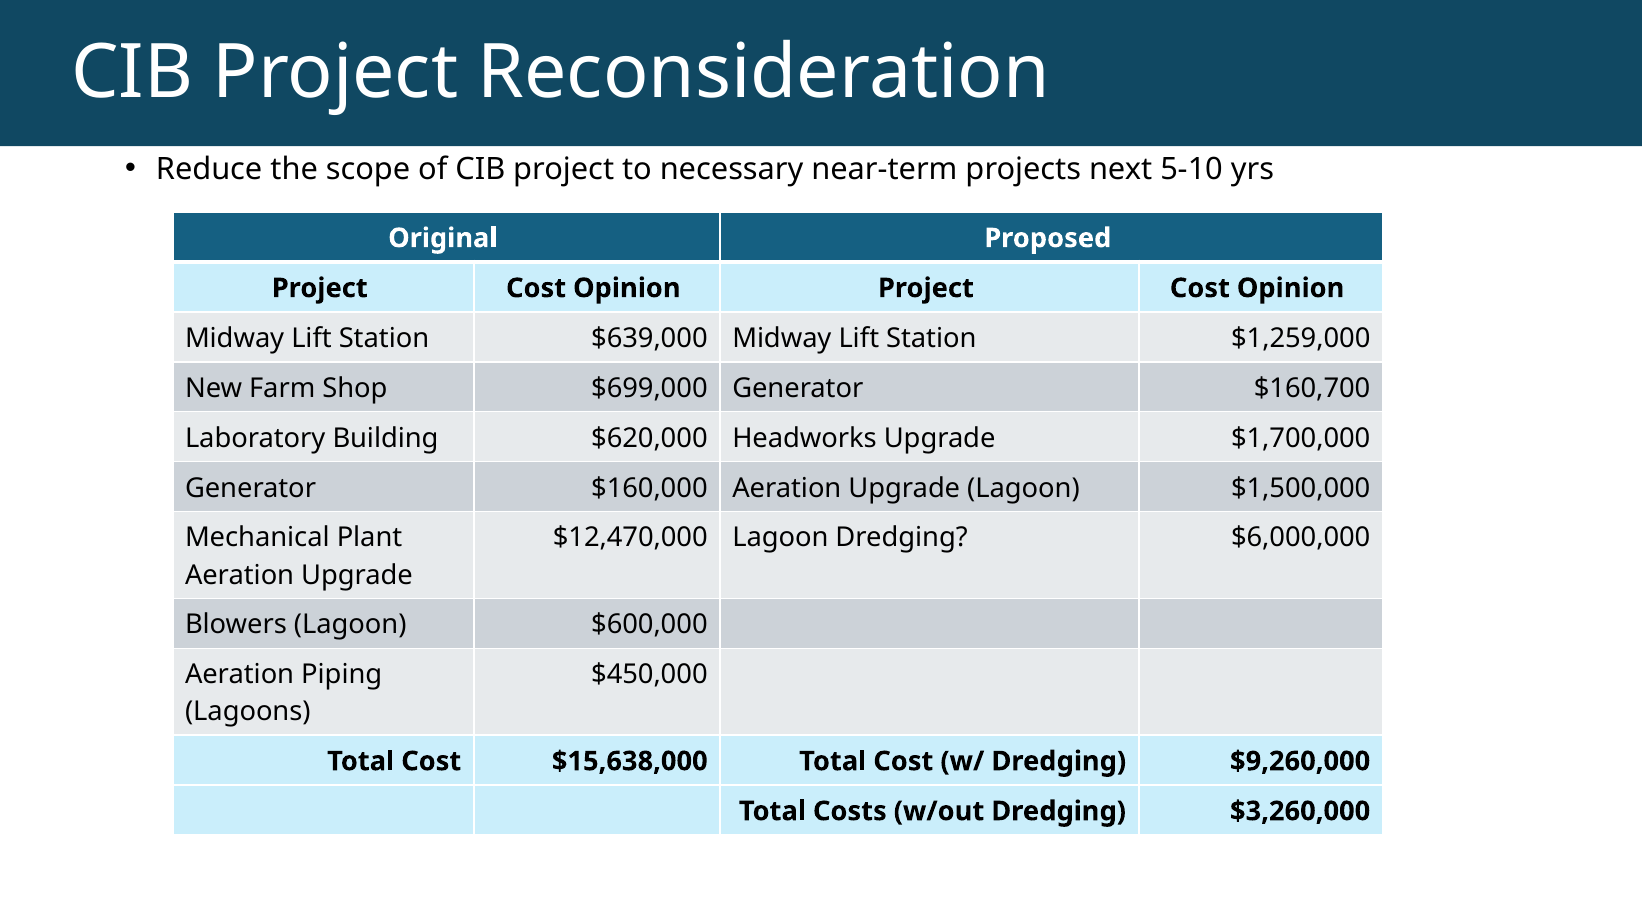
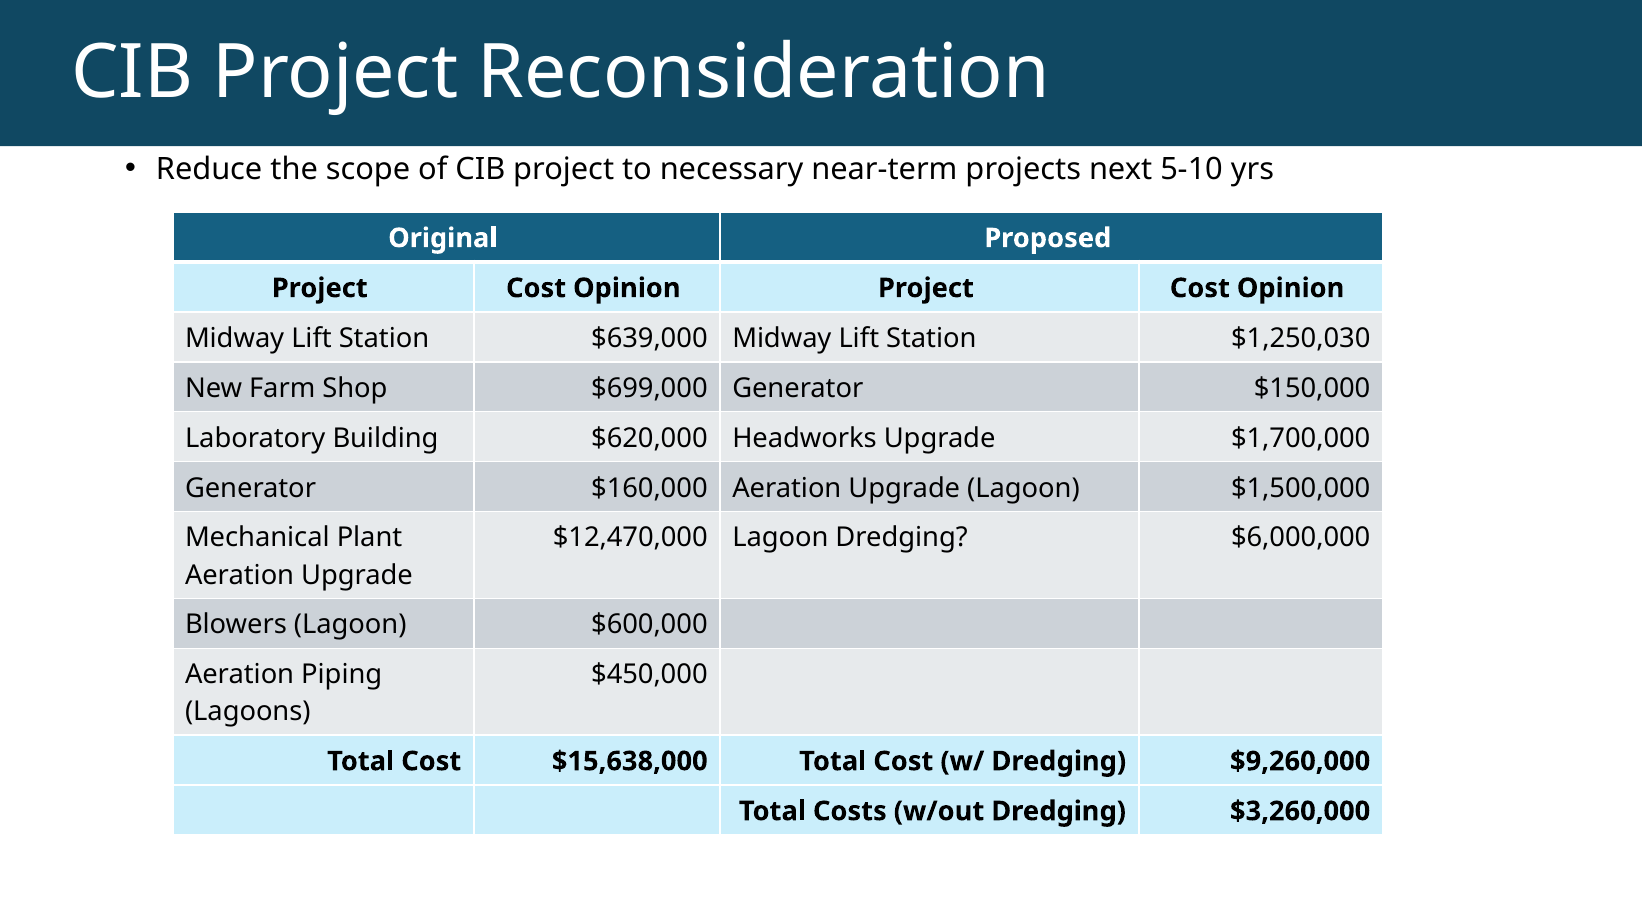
$1,259,000: $1,259,000 -> $1,250,030
$160,700: $160,700 -> $150,000
